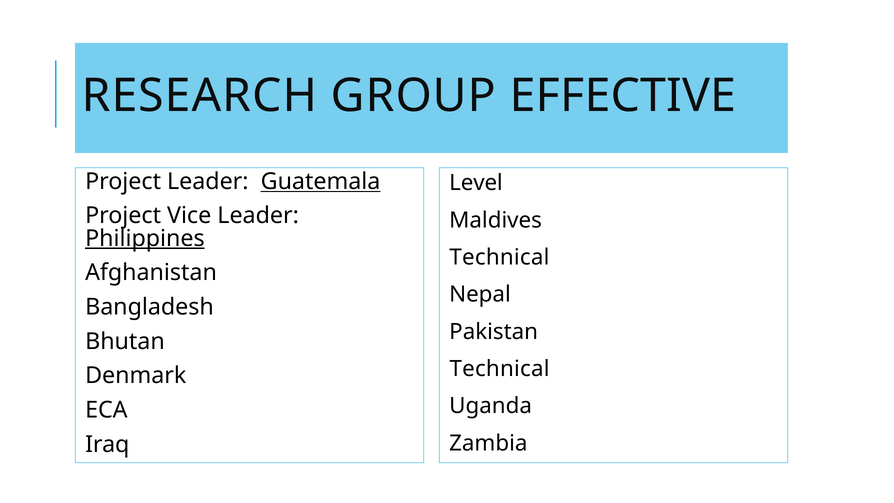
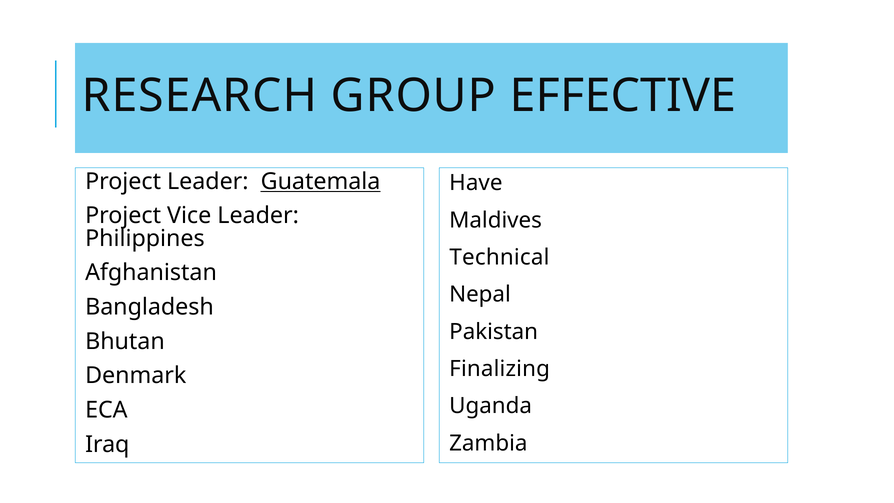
Level: Level -> Have
Philippines underline: present -> none
Technical at (500, 369): Technical -> Finalizing
